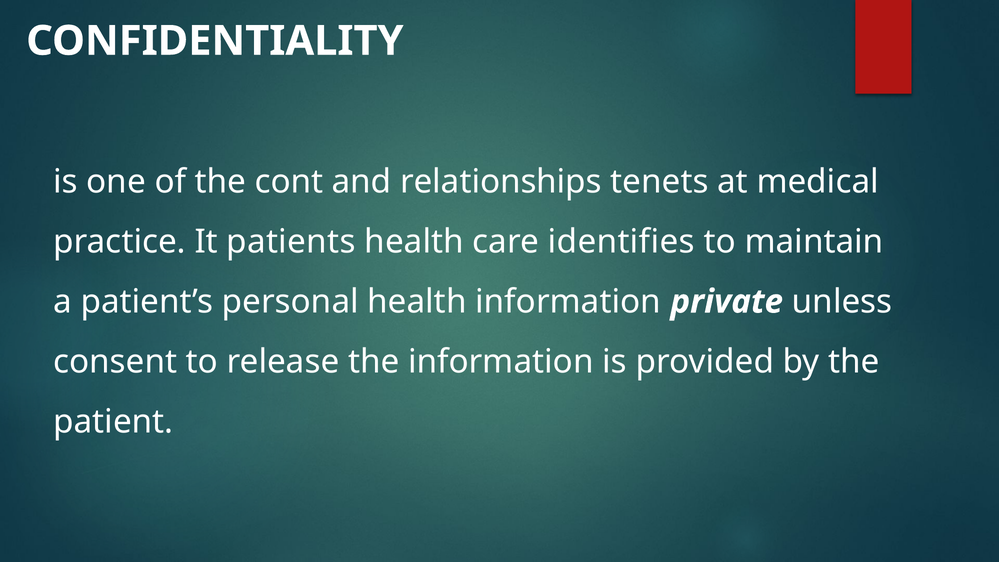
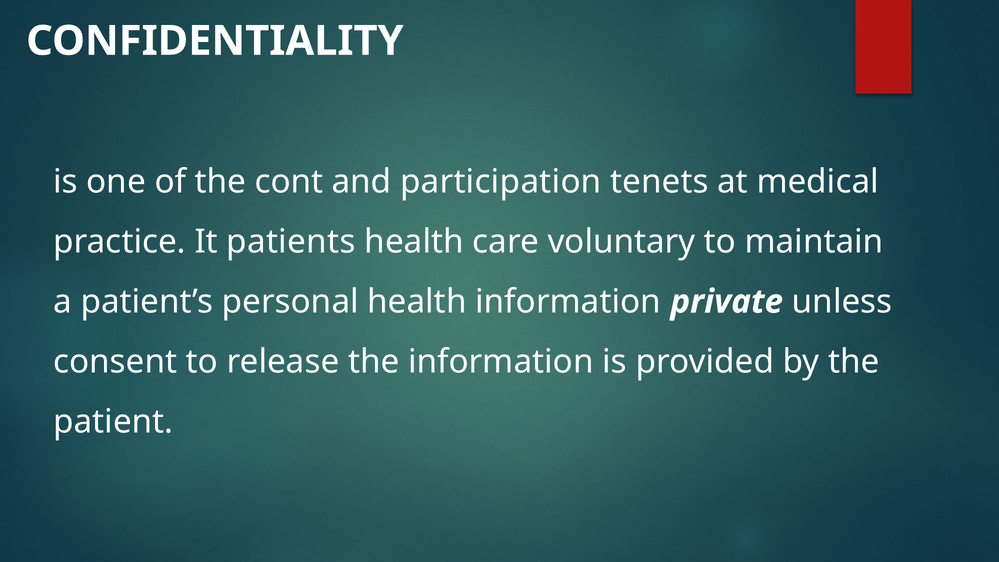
relationships: relationships -> participation
identifies: identifies -> voluntary
